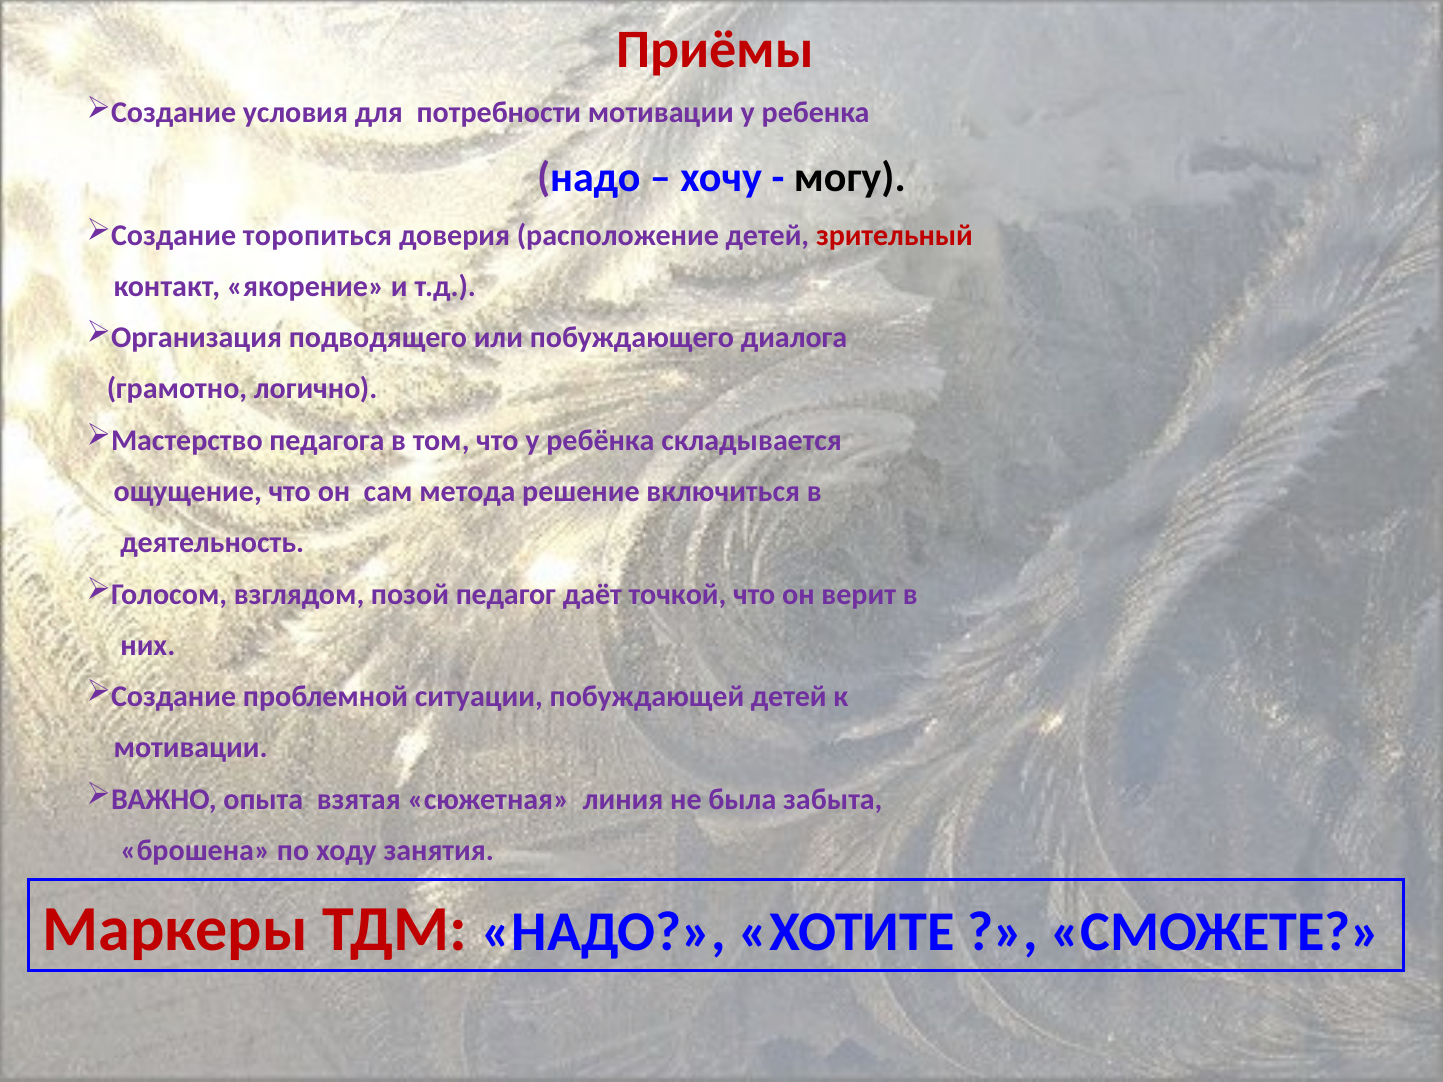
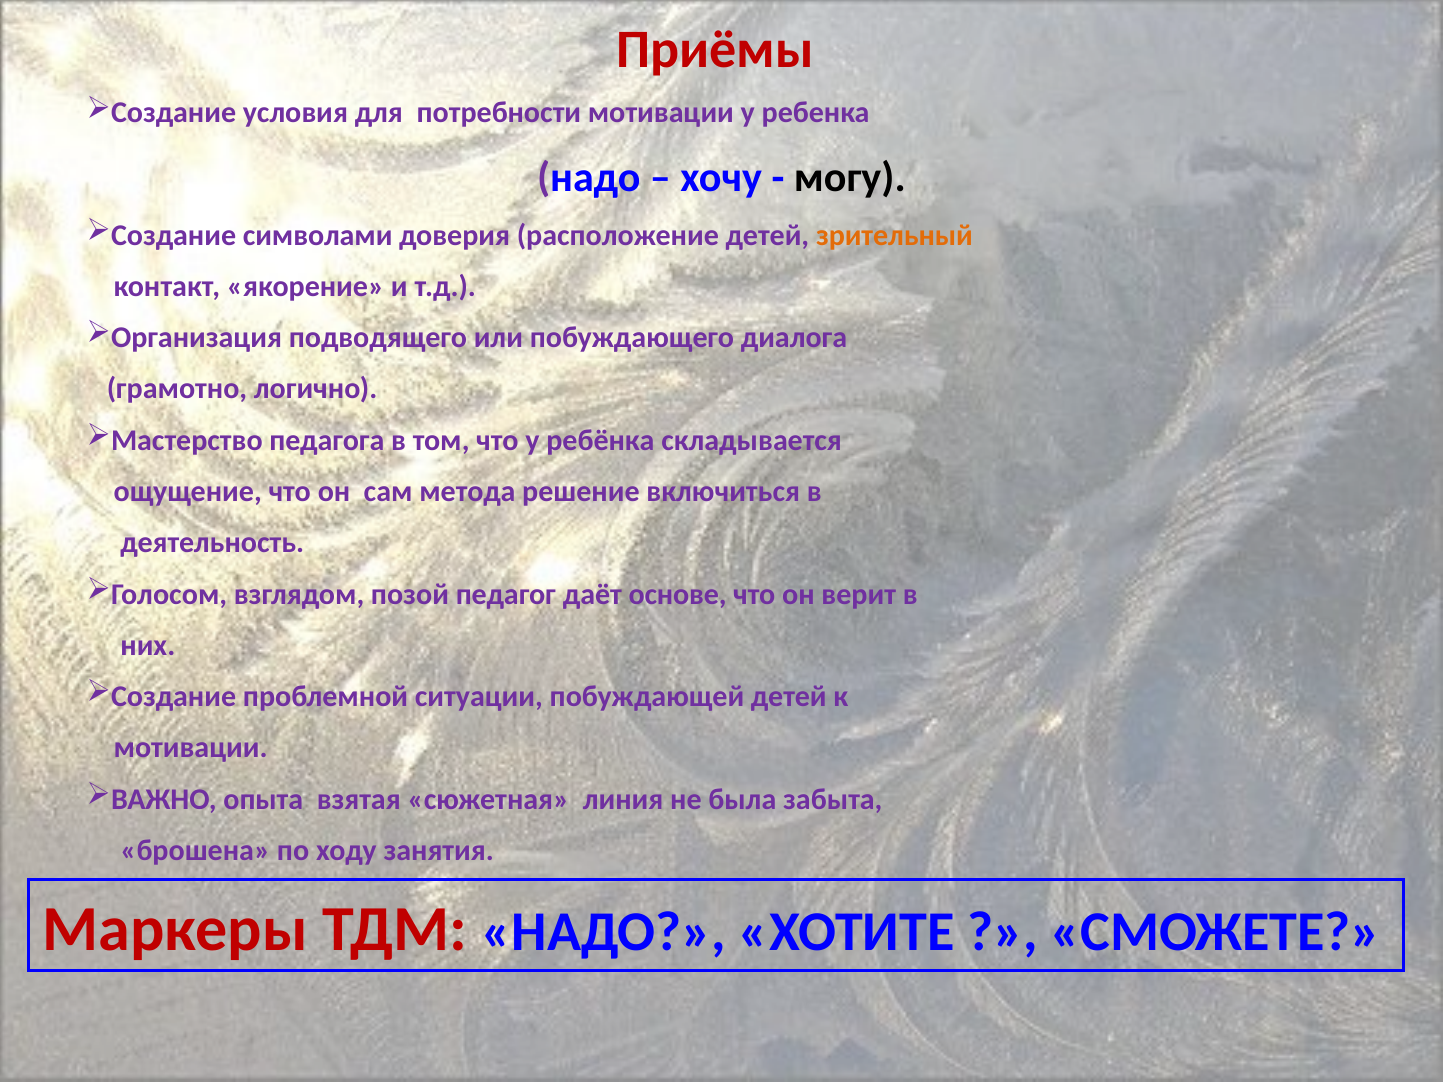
торопиться: торопиться -> символами
зрительный colour: red -> orange
точкой: точкой -> основе
